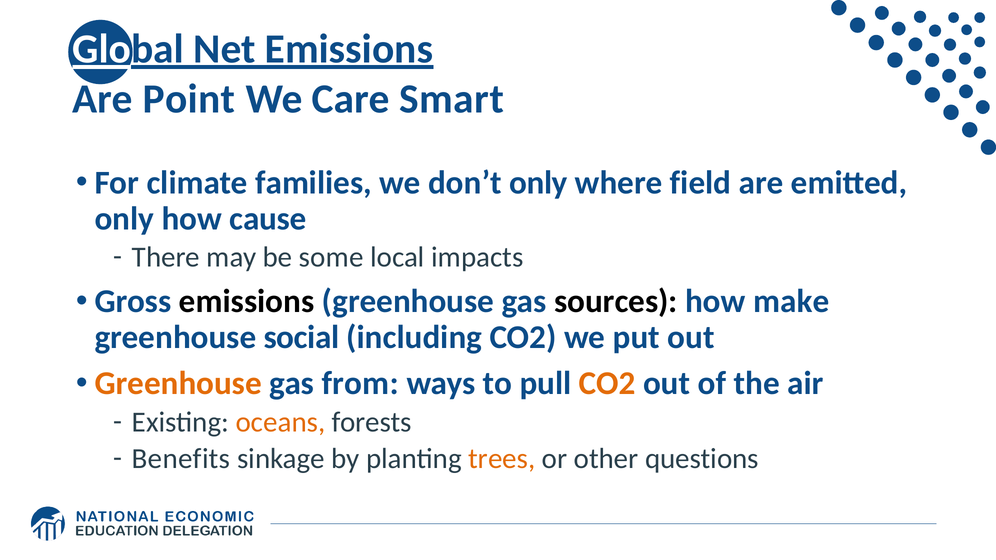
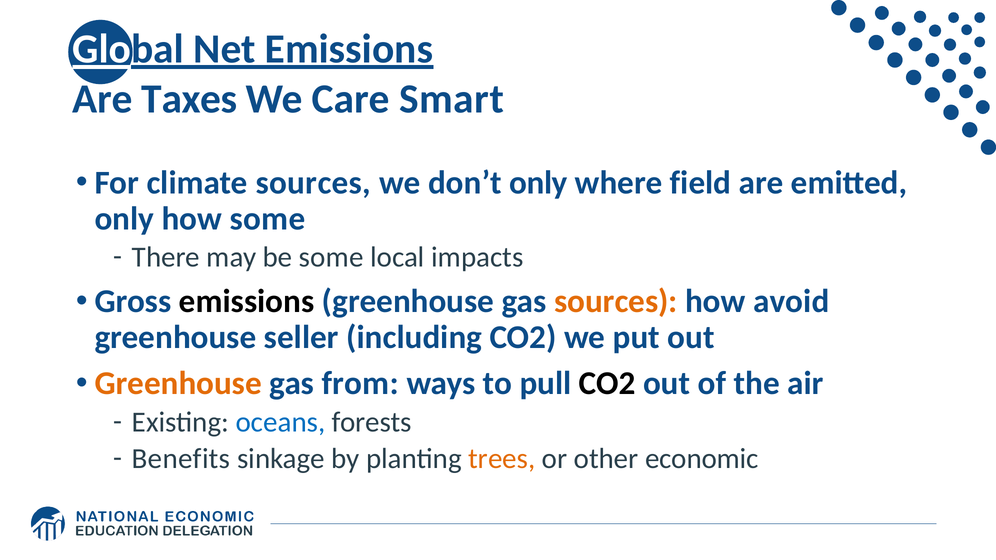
Point: Point -> Taxes
climate families: families -> sources
how cause: cause -> some
sources at (616, 301) colour: black -> orange
make: make -> avoid
social: social -> seller
CO2 at (607, 384) colour: orange -> black
oceans colour: orange -> blue
questions: questions -> economic
